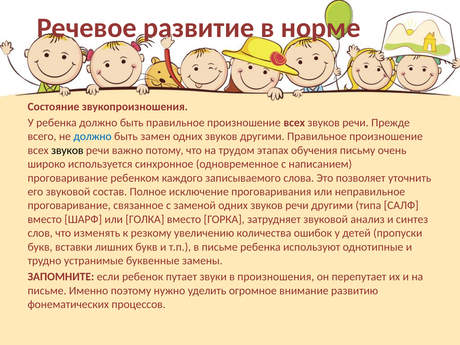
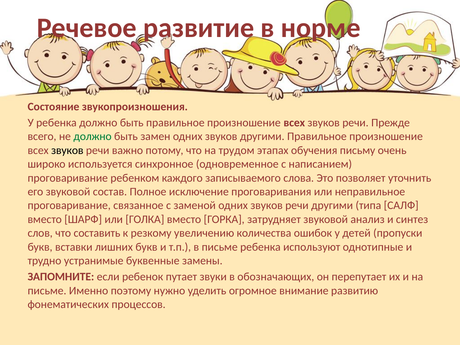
должно at (93, 137) colour: blue -> green
изменять: изменять -> составить
произношения: произношения -> обозначающих
